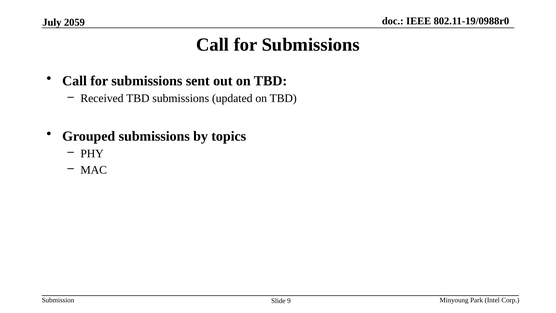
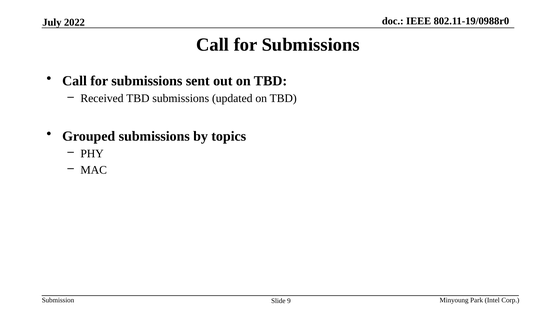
2059: 2059 -> 2022
